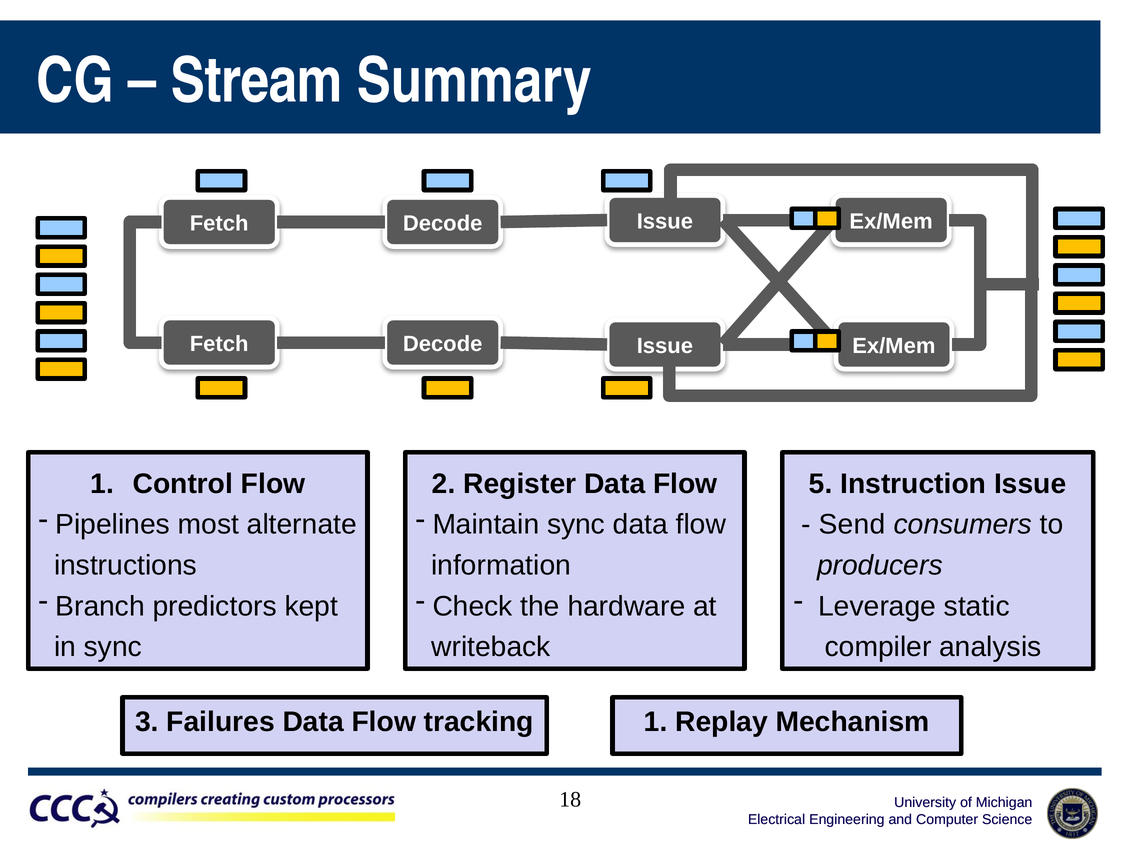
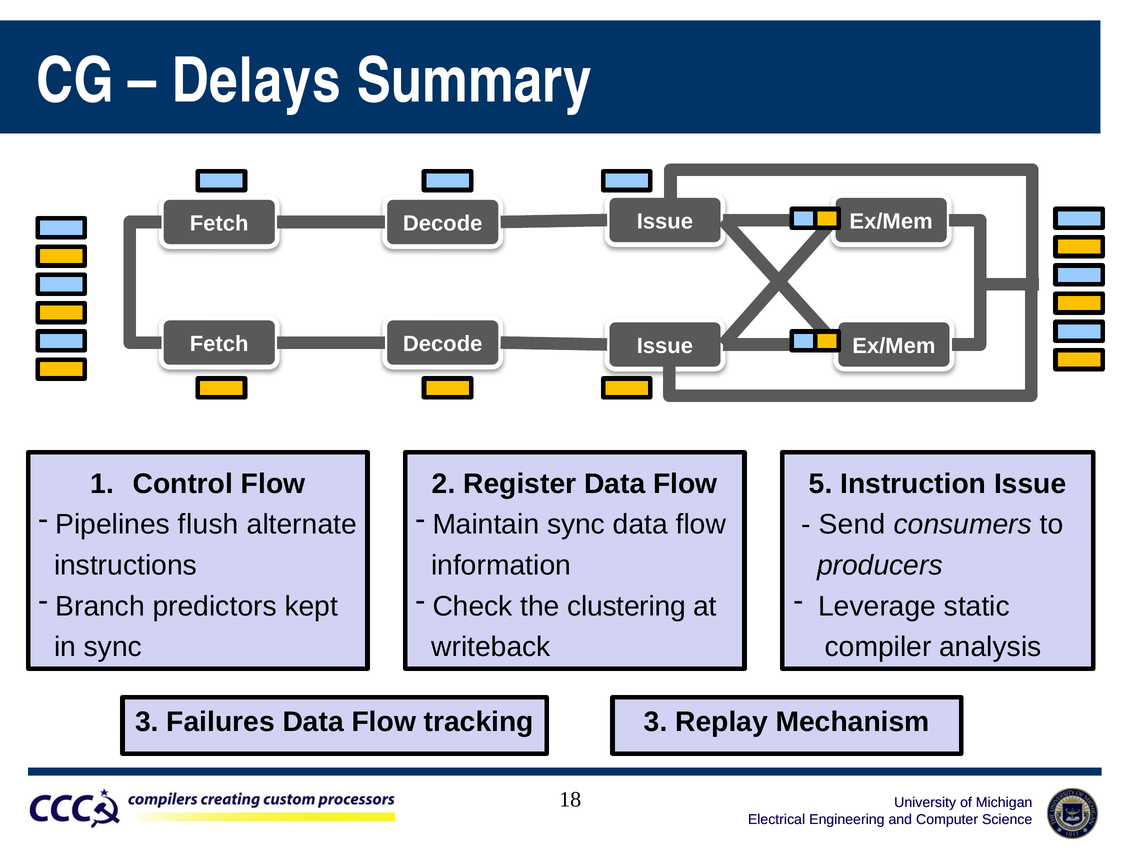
Stream: Stream -> Delays
most: most -> flush
hardware: hardware -> clustering
tracking 1: 1 -> 3
